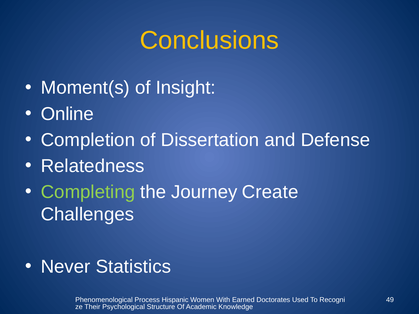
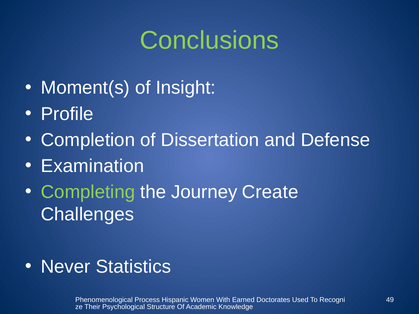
Conclusions colour: yellow -> light green
Online: Online -> Profile
Relatedness: Relatedness -> Examination
